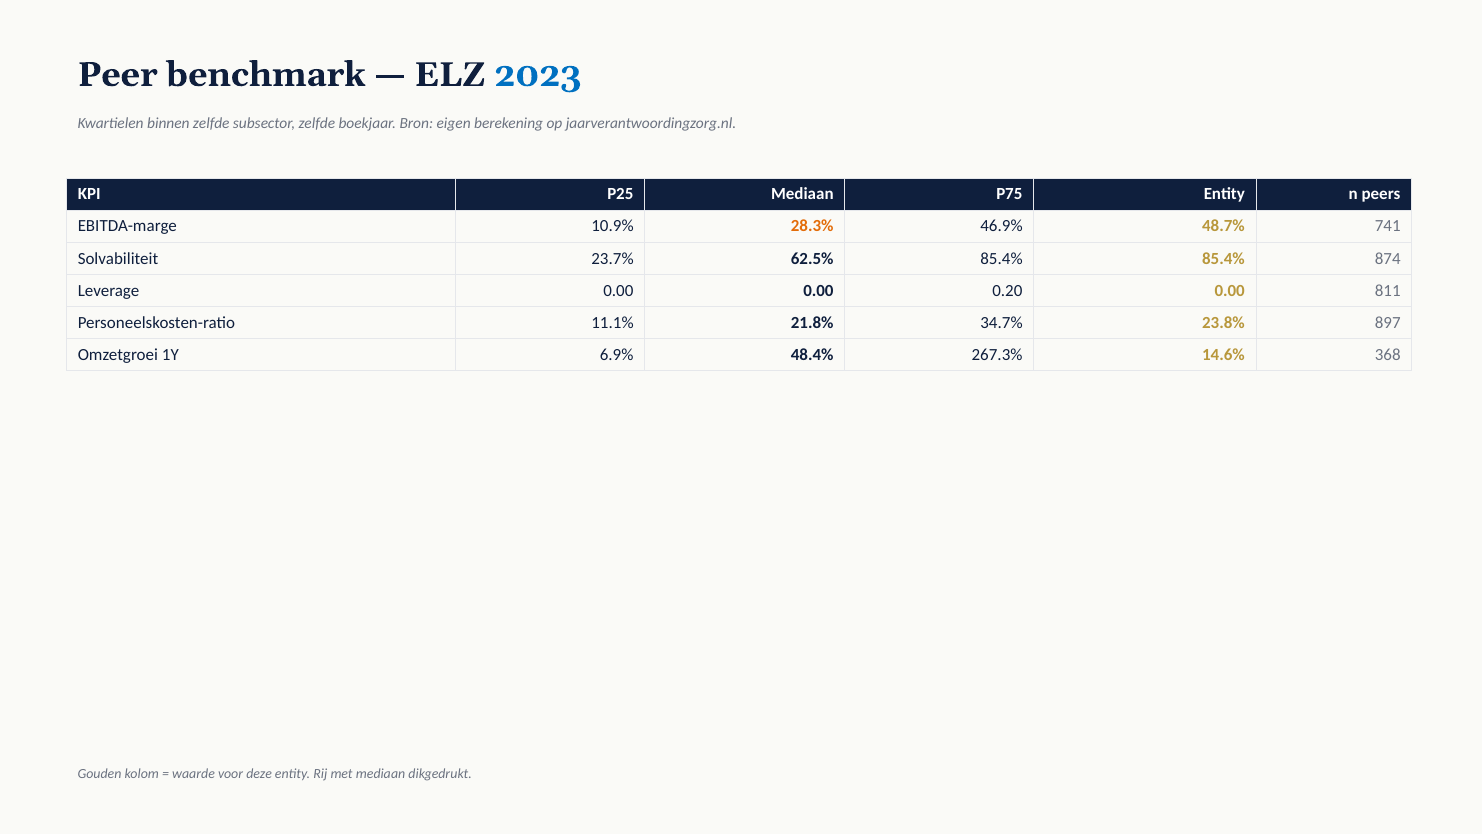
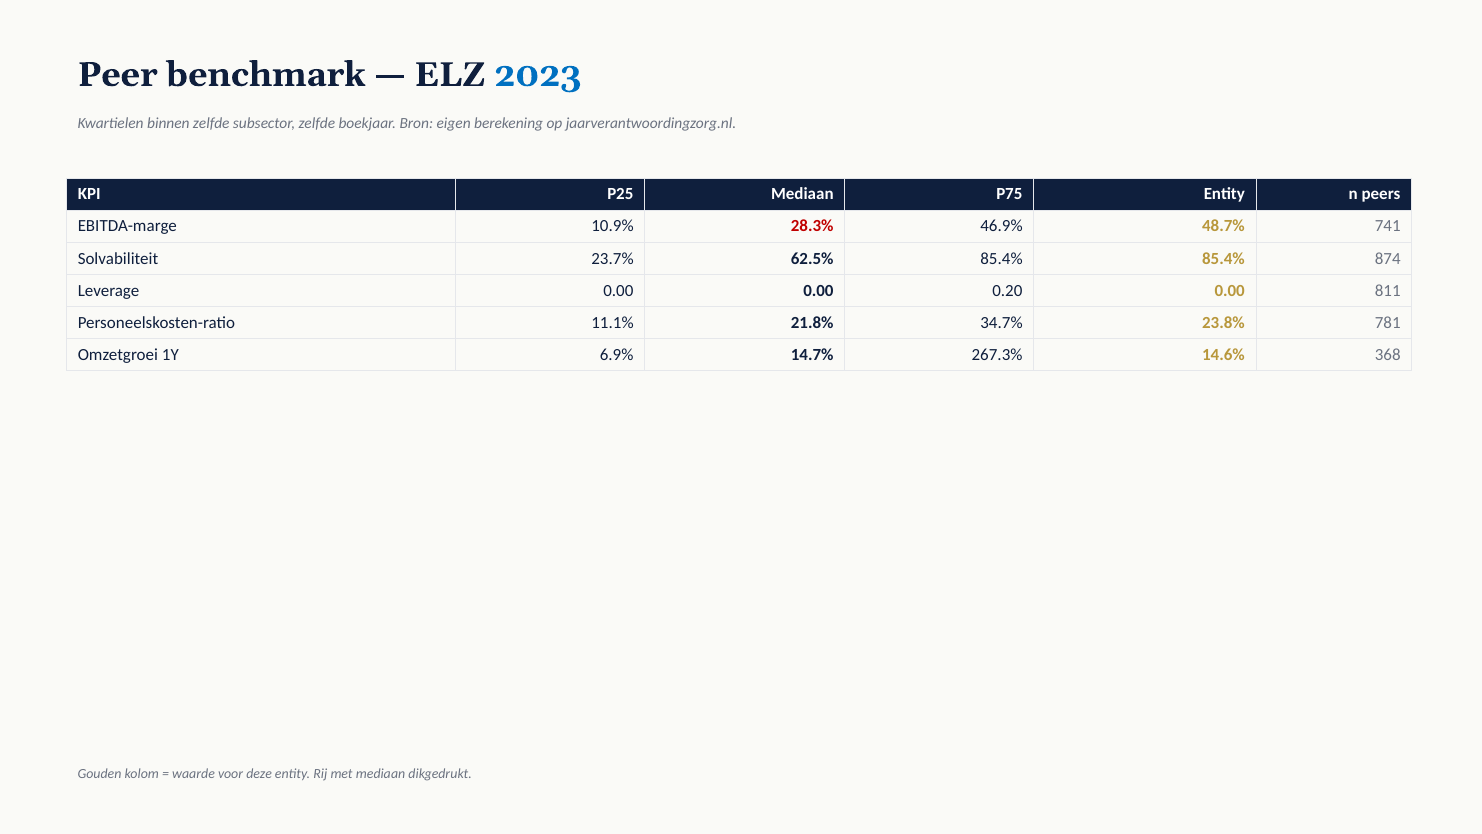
28.3% colour: orange -> red
897: 897 -> 781
48.4%: 48.4% -> 14.7%
